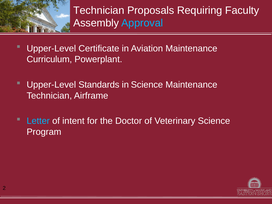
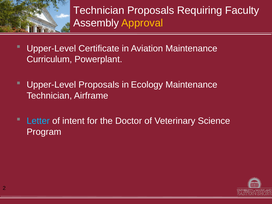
Approval colour: light blue -> yellow
Upper-Level Standards: Standards -> Proposals
in Science: Science -> Ecology
